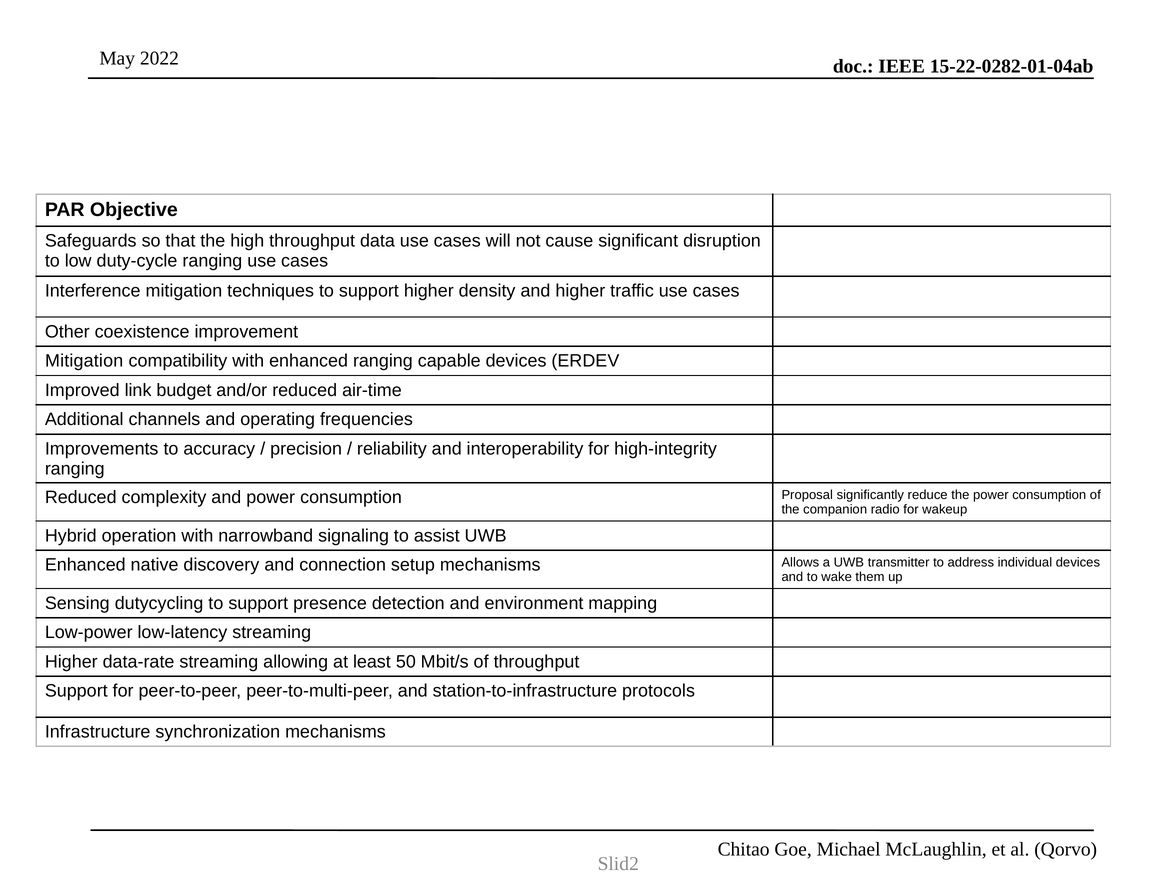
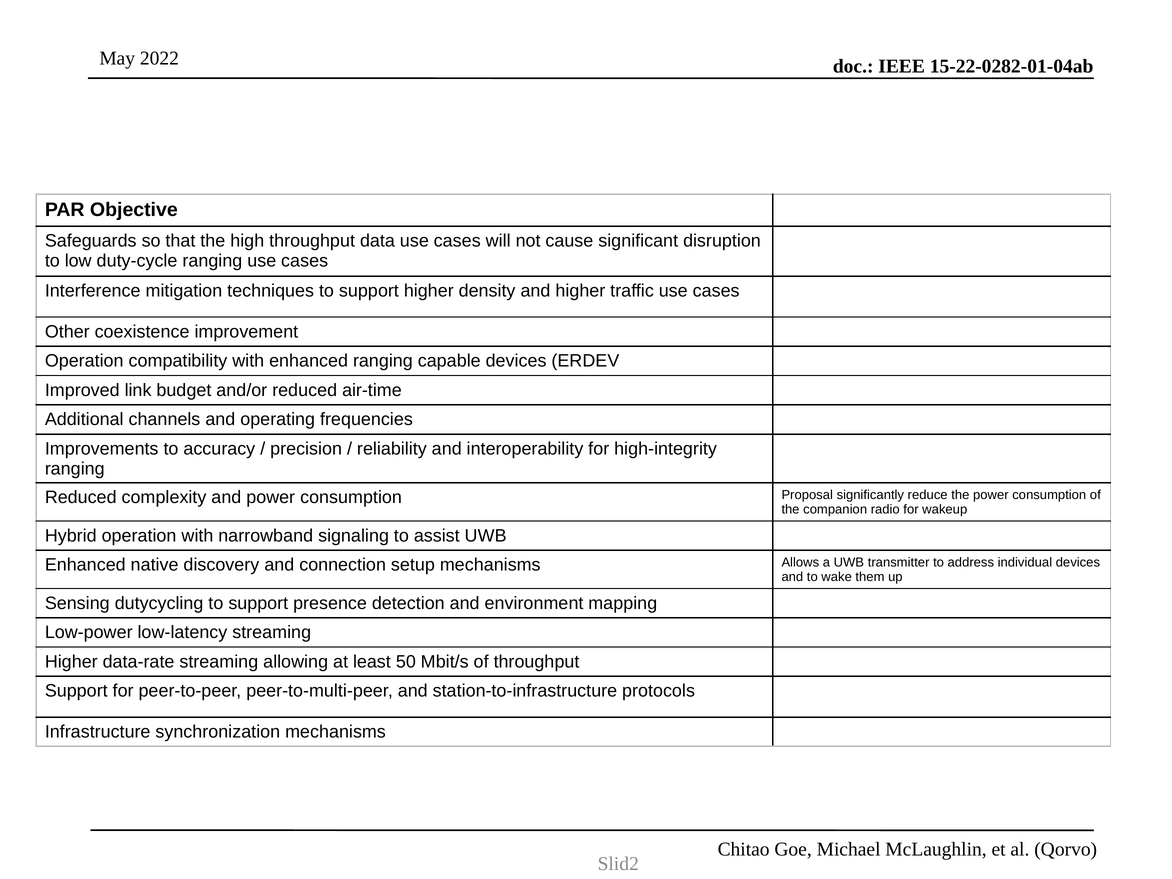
Mitigation at (84, 361): Mitigation -> Operation
